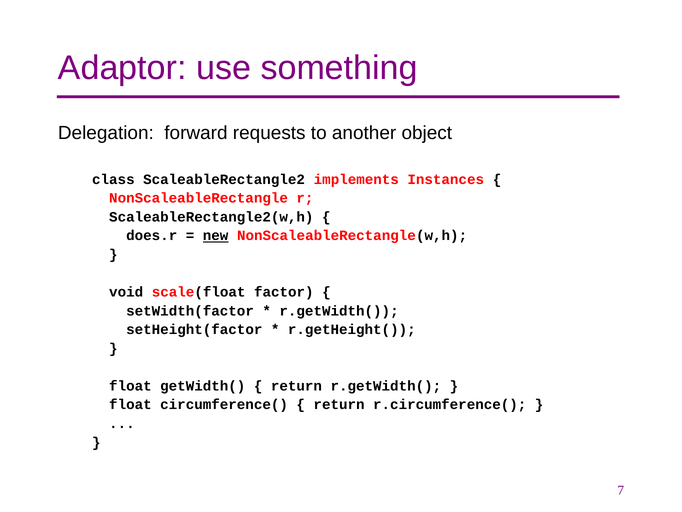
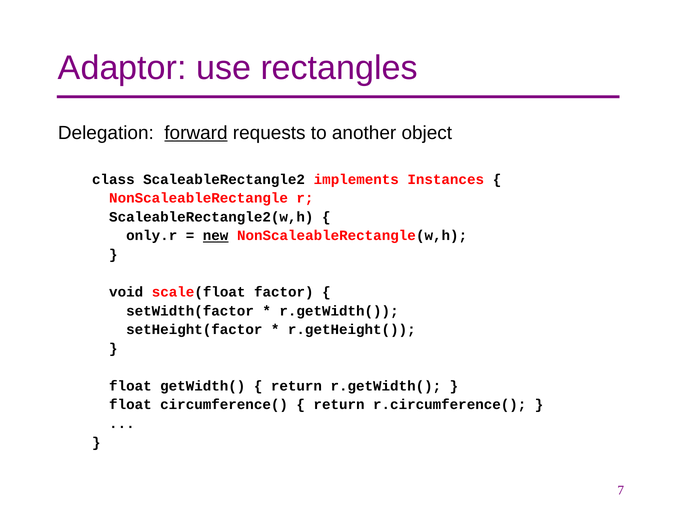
something: something -> rectangles
forward underline: none -> present
does.r: does.r -> only.r
